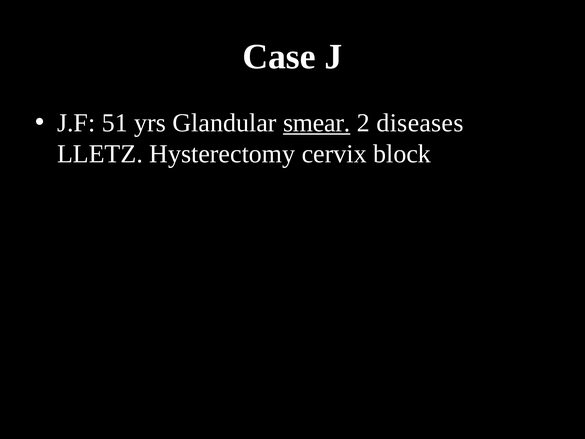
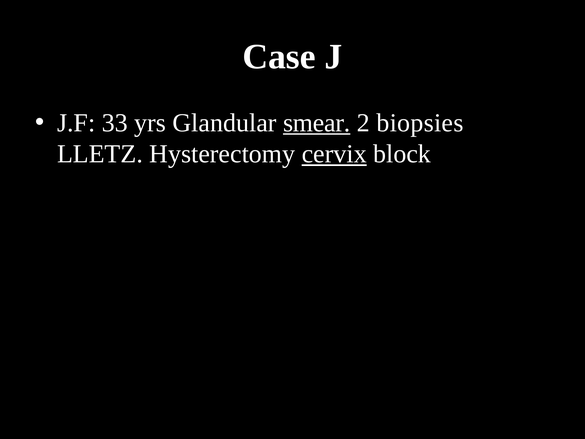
51: 51 -> 33
diseases: diseases -> biopsies
cervix underline: none -> present
